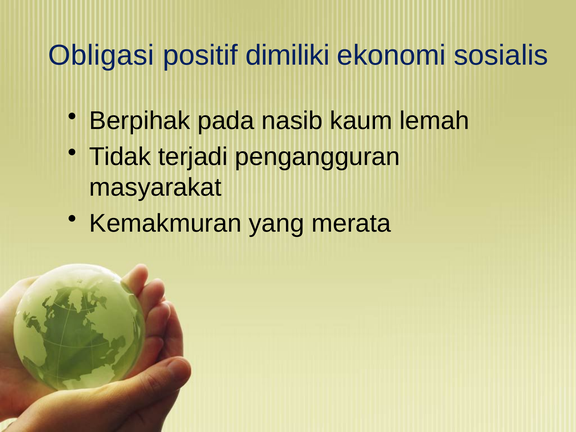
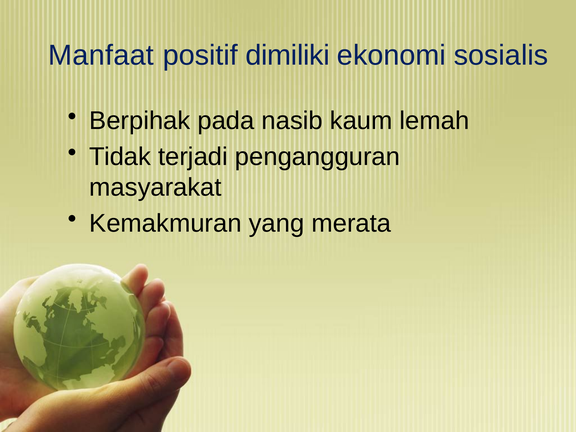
Obligasi: Obligasi -> Manfaat
